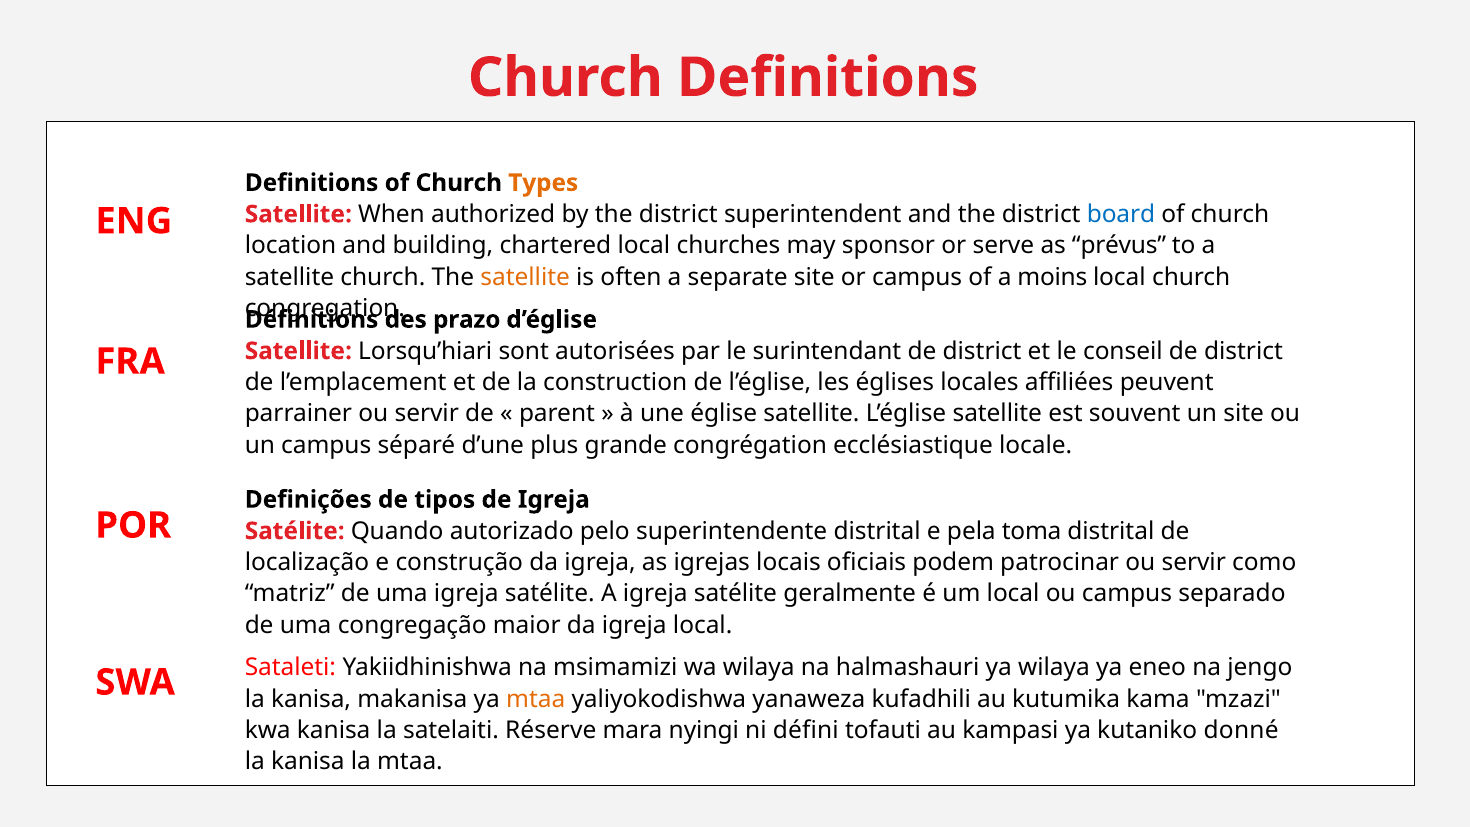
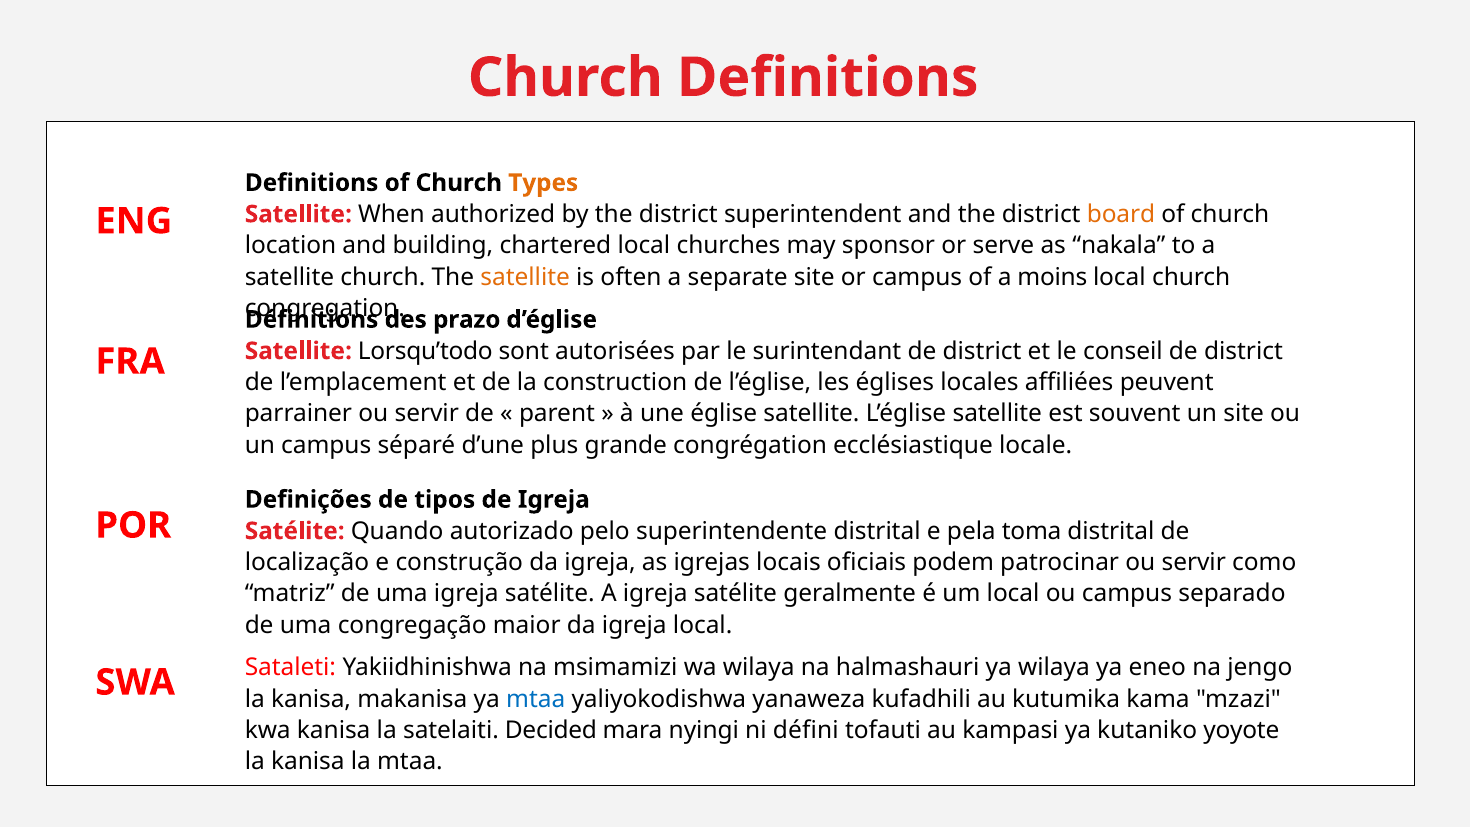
board colour: blue -> orange
prévus: prévus -> nakala
Lorsqu’hiari: Lorsqu’hiari -> Lorsqu’todo
mtaa at (536, 699) colour: orange -> blue
Réserve: Réserve -> Decided
donné: donné -> yoyote
